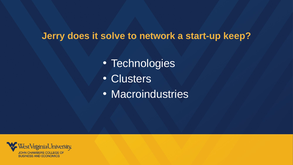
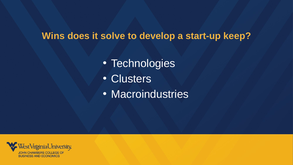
Jerry: Jerry -> Wins
network: network -> develop
